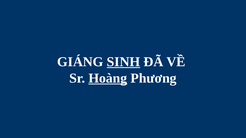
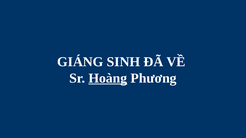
SINH underline: present -> none
